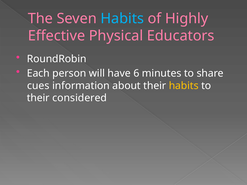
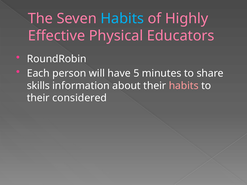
6: 6 -> 5
cues: cues -> skills
habits at (184, 86) colour: yellow -> pink
